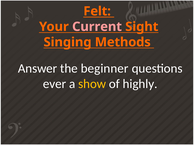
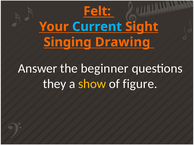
Current colour: pink -> light blue
Methods: Methods -> Drawing
ever: ever -> they
highly: highly -> figure
